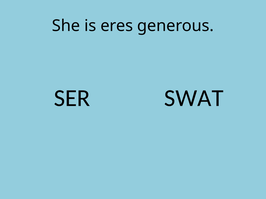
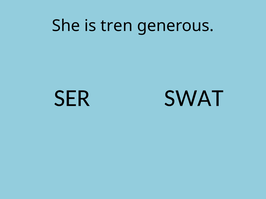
eres: eres -> tren
